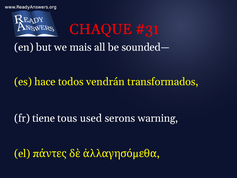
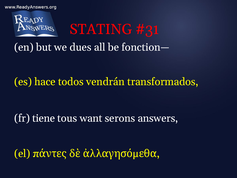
CHAQUE: CHAQUE -> STATING
mais: mais -> dues
sounded—: sounded— -> fonction—
used: used -> want
warning: warning -> answers
